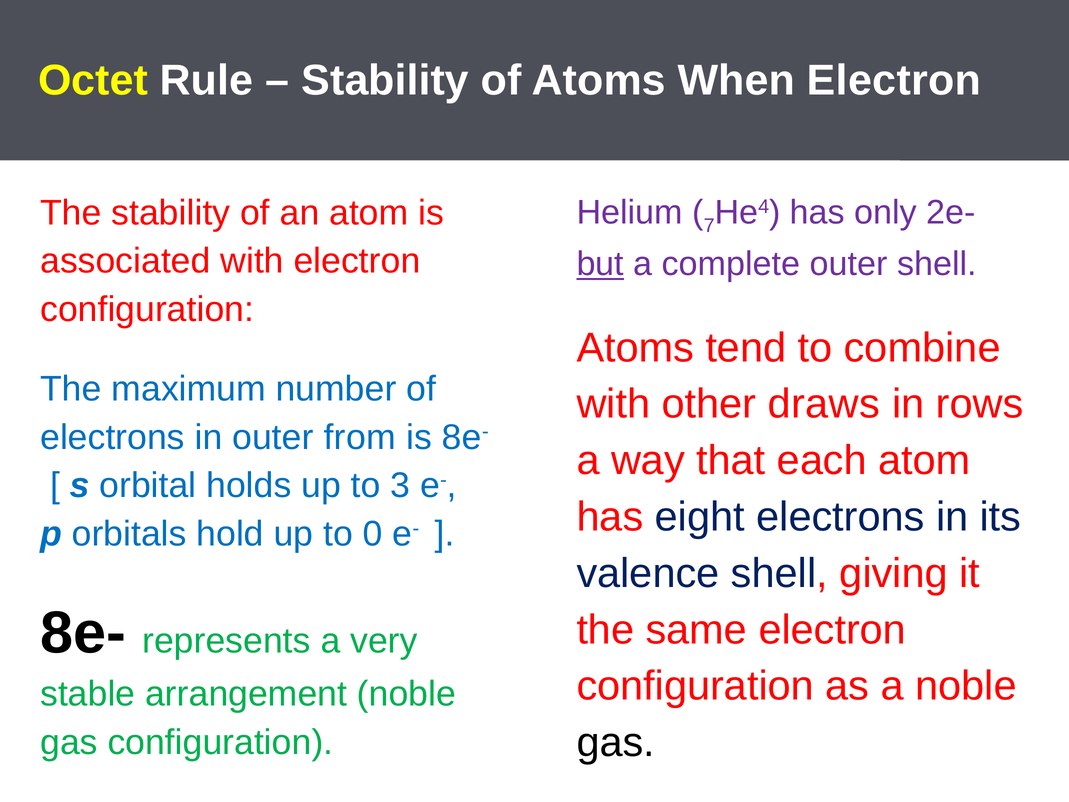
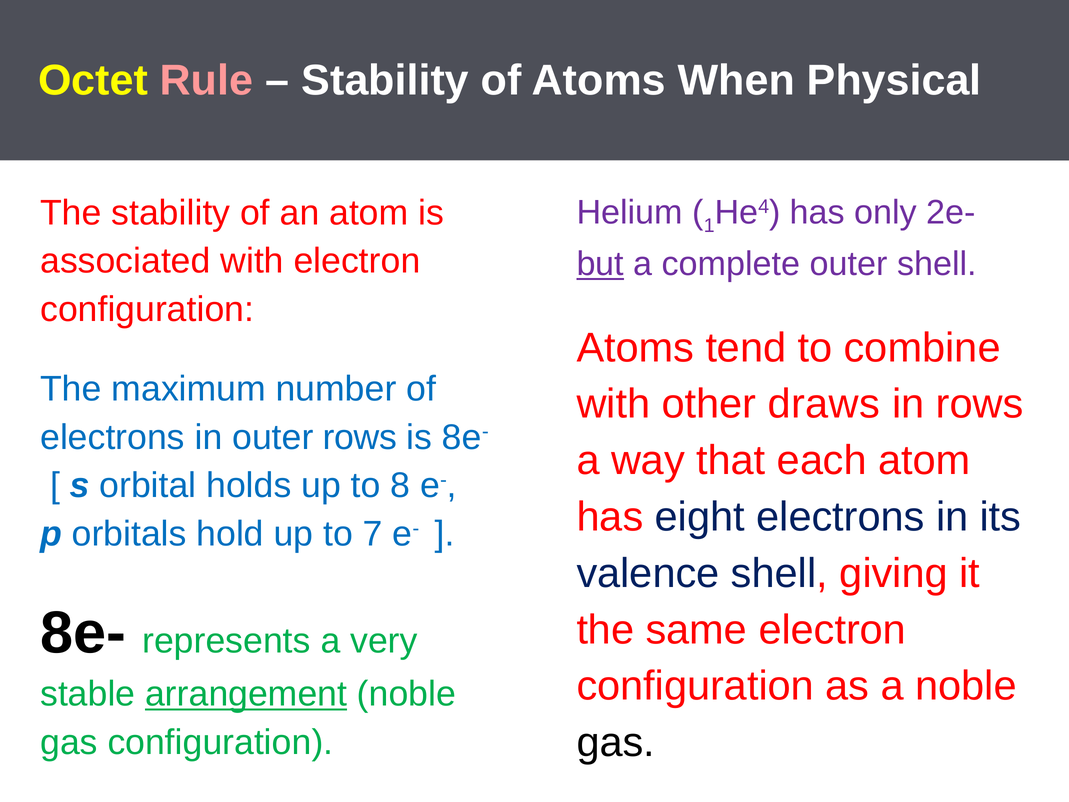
Rule colour: white -> pink
When Electron: Electron -> Physical
7: 7 -> 1
outer from: from -> rows
3: 3 -> 8
0: 0 -> 7
arrangement underline: none -> present
